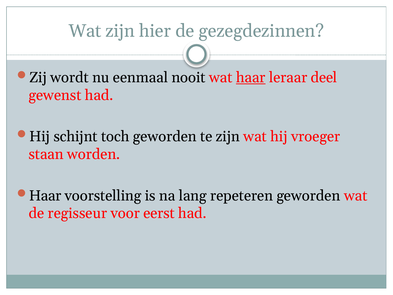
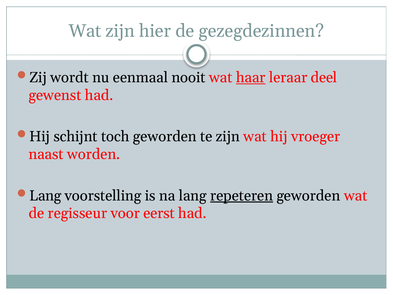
staan: staan -> naast
Haar at (45, 195): Haar -> Lang
repeteren underline: none -> present
